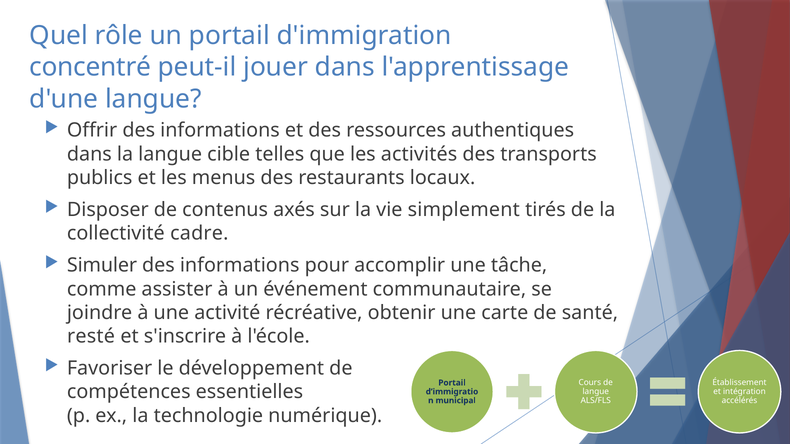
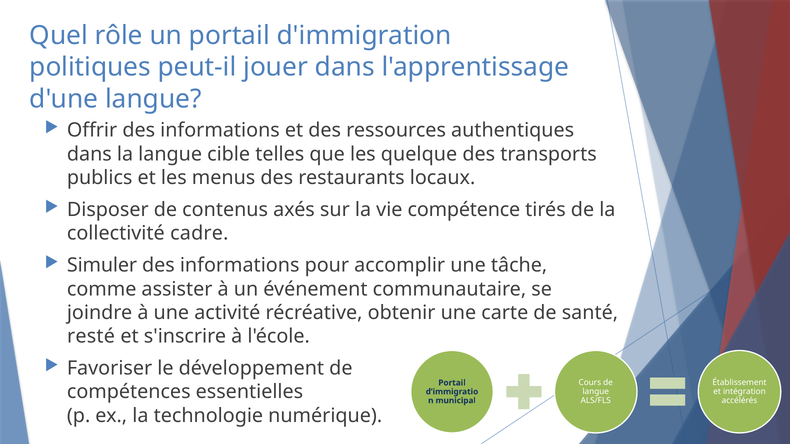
concentré: concentré -> politiques
activités: activités -> quelque
simplement: simplement -> compétence
